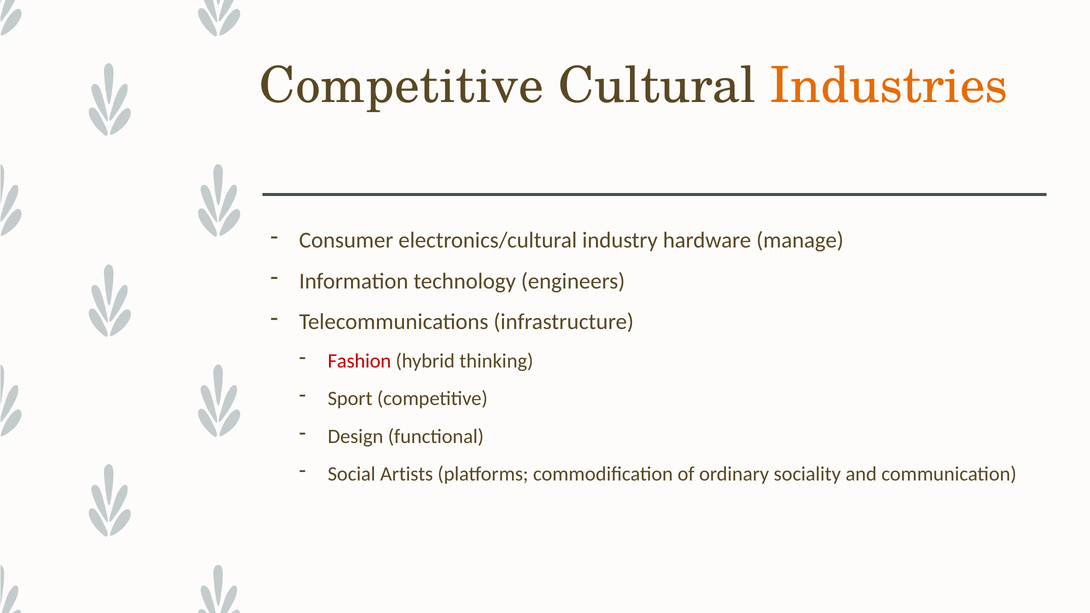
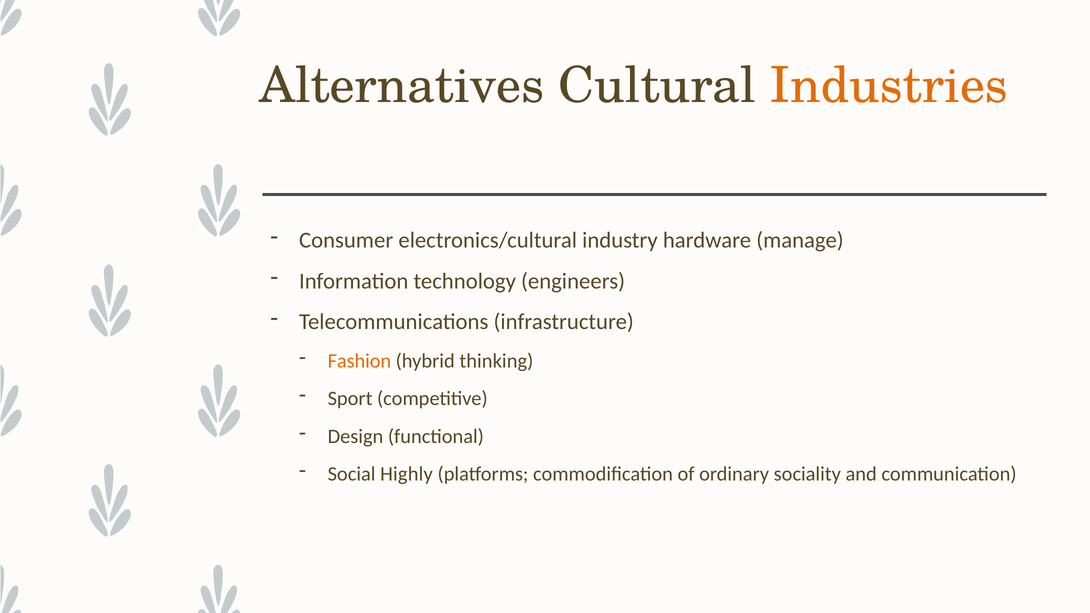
Competitive at (402, 86): Competitive -> Alternatives
Fashion colour: red -> orange
Artists: Artists -> Highly
